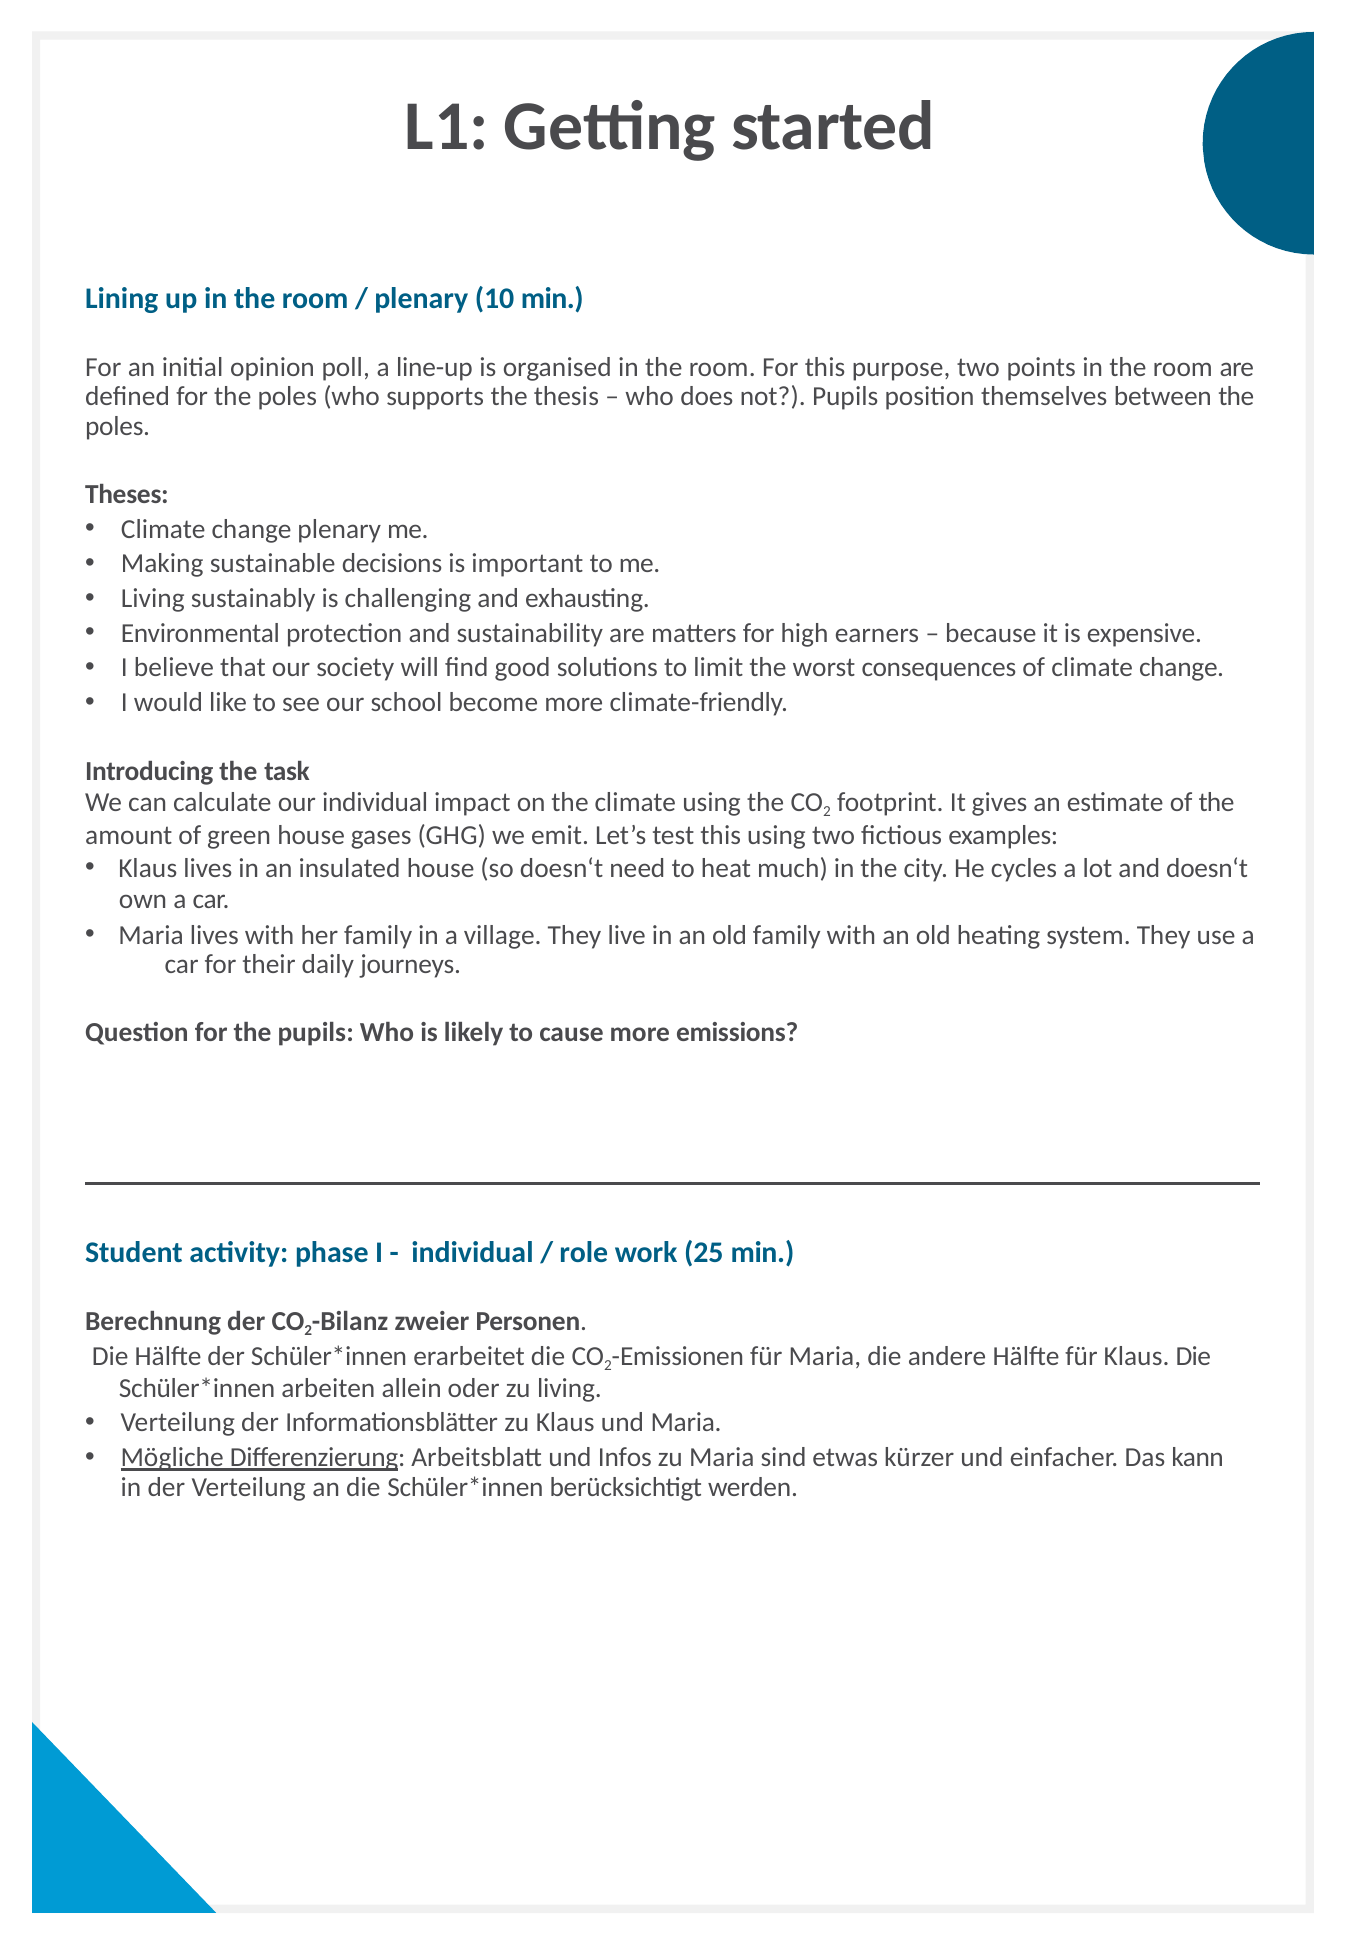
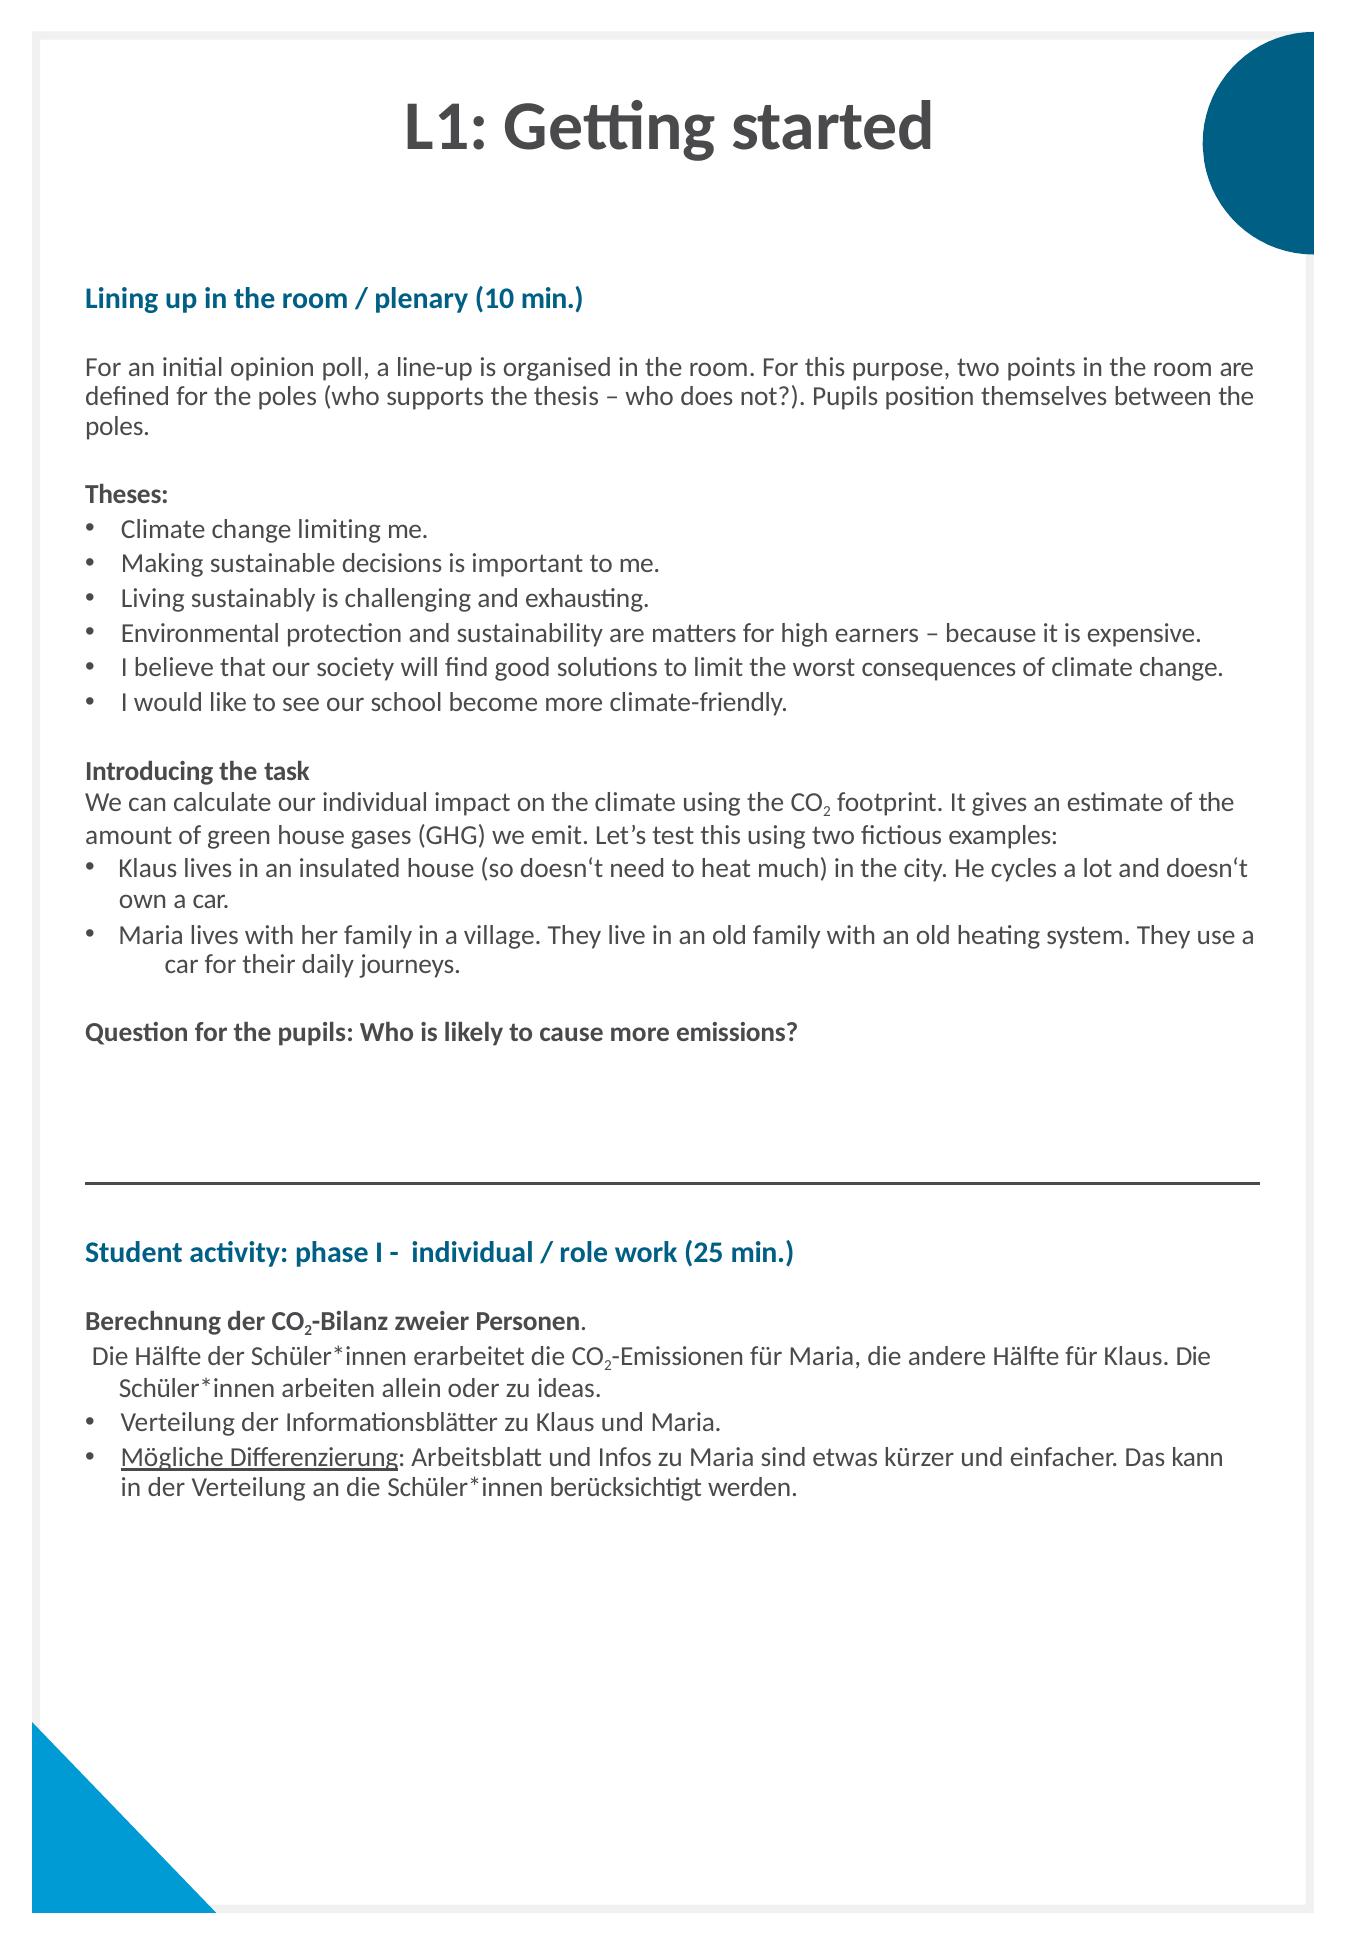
change plenary: plenary -> limiting
zu living: living -> ideas
